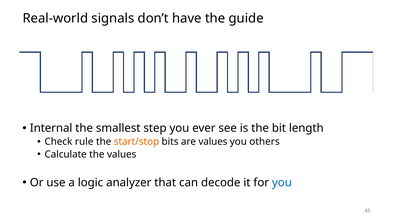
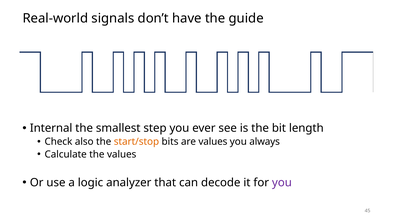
rule: rule -> also
others: others -> always
you at (282, 183) colour: blue -> purple
